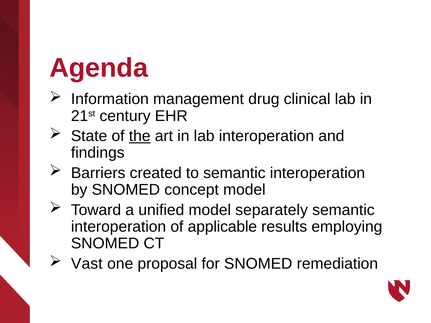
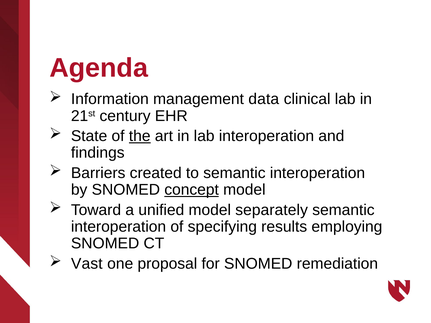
drug: drug -> data
concept underline: none -> present
applicable: applicable -> specifying
